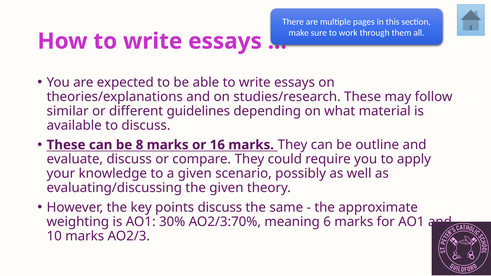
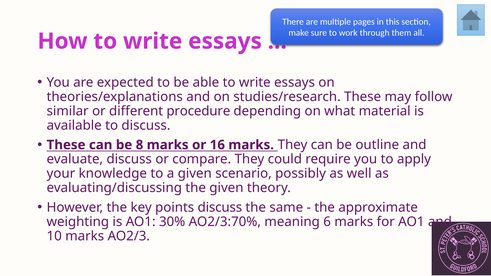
guidelines: guidelines -> procedure
